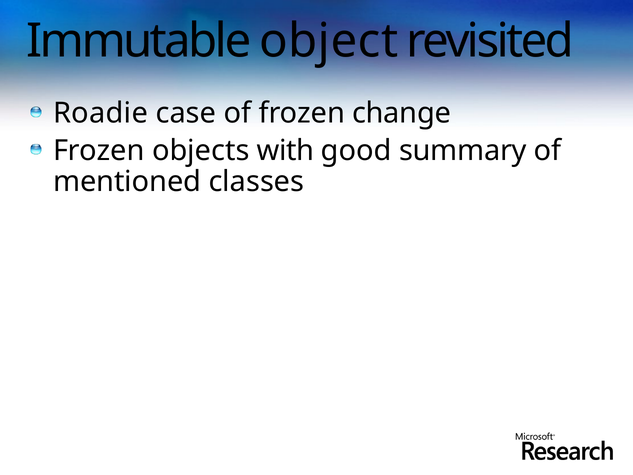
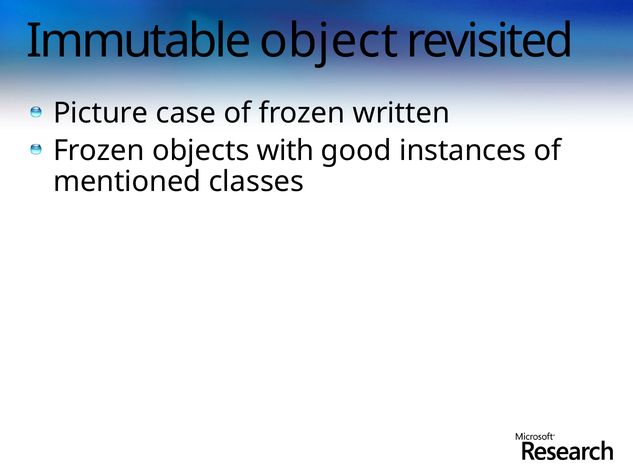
Roadie: Roadie -> Picture
change: change -> written
summary: summary -> instances
